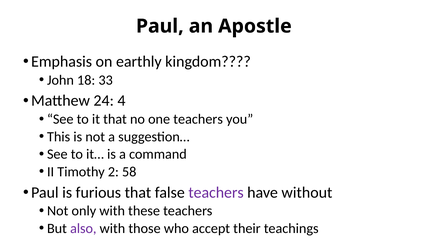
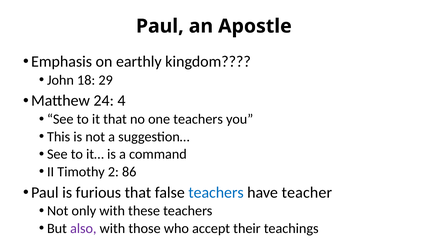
33: 33 -> 29
58: 58 -> 86
teachers at (216, 192) colour: purple -> blue
without: without -> teacher
